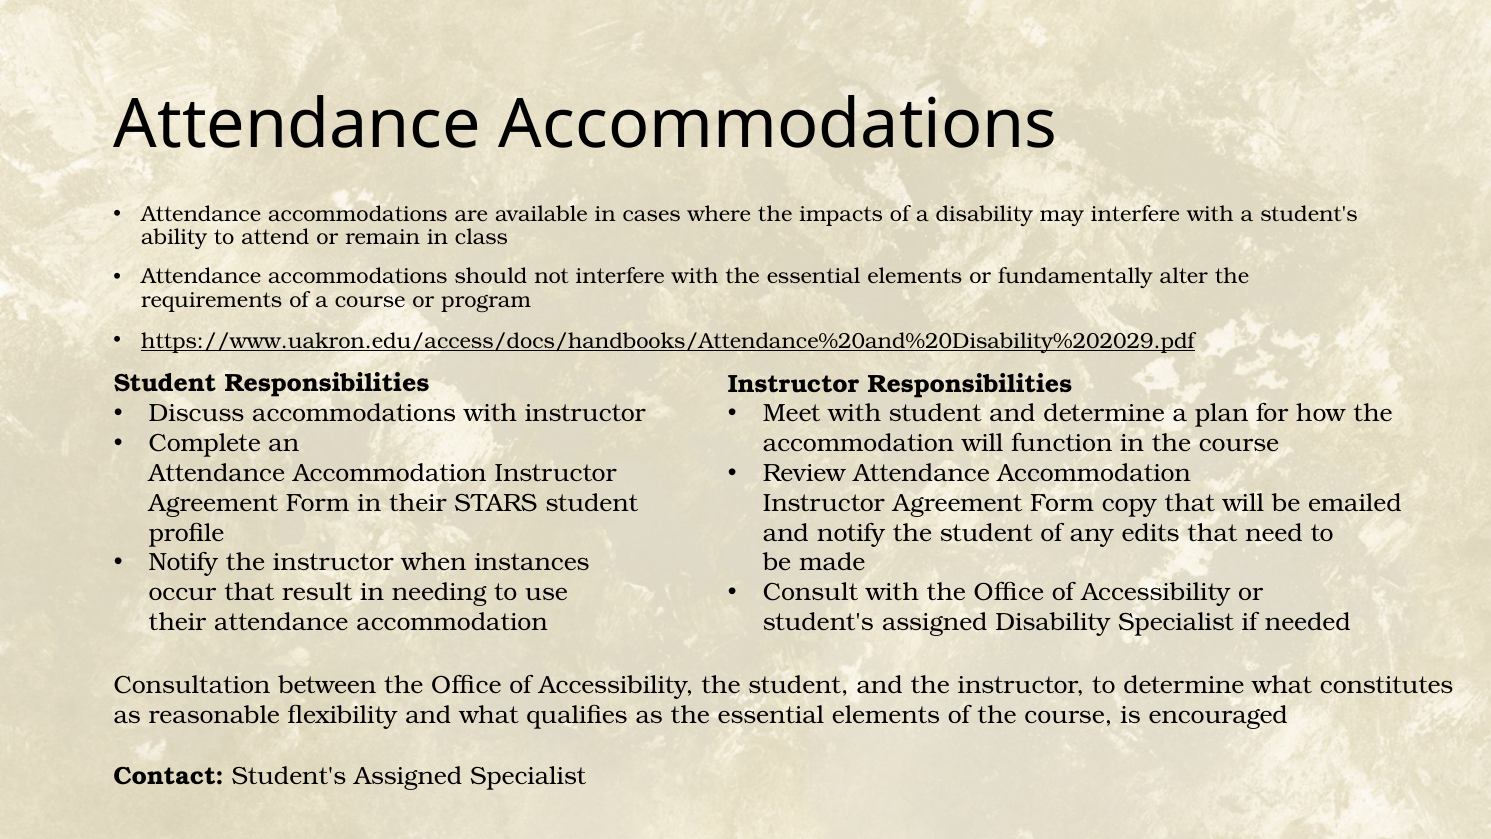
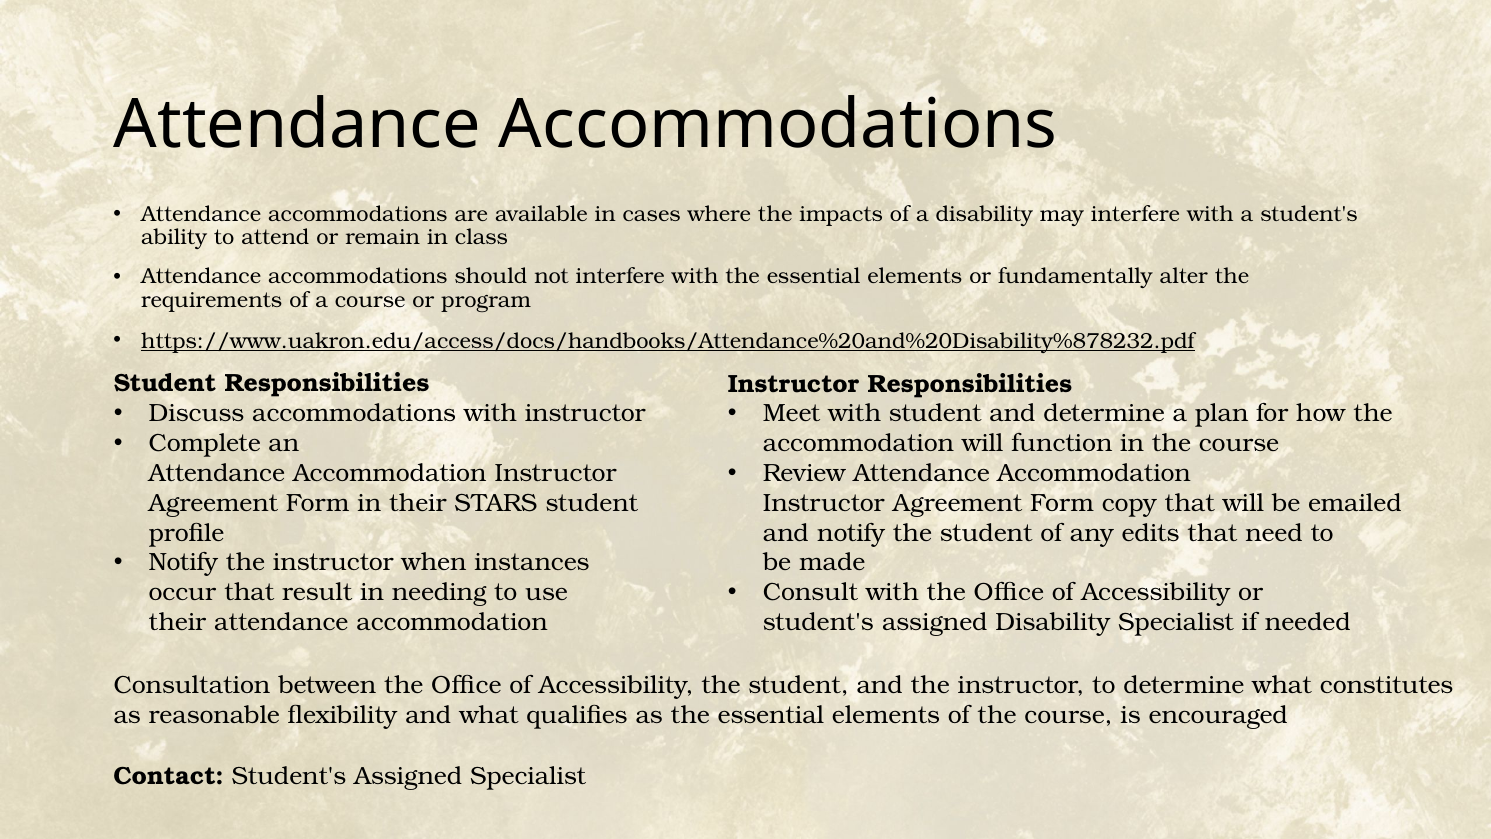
https://www.uakron.edu/access/docs/handbooks/Attendance%20and%20Disability%202029.pdf: https://www.uakron.edu/access/docs/handbooks/Attendance%20and%20Disability%202029.pdf -> https://www.uakron.edu/access/docs/handbooks/Attendance%20and%20Disability%878232.pdf
